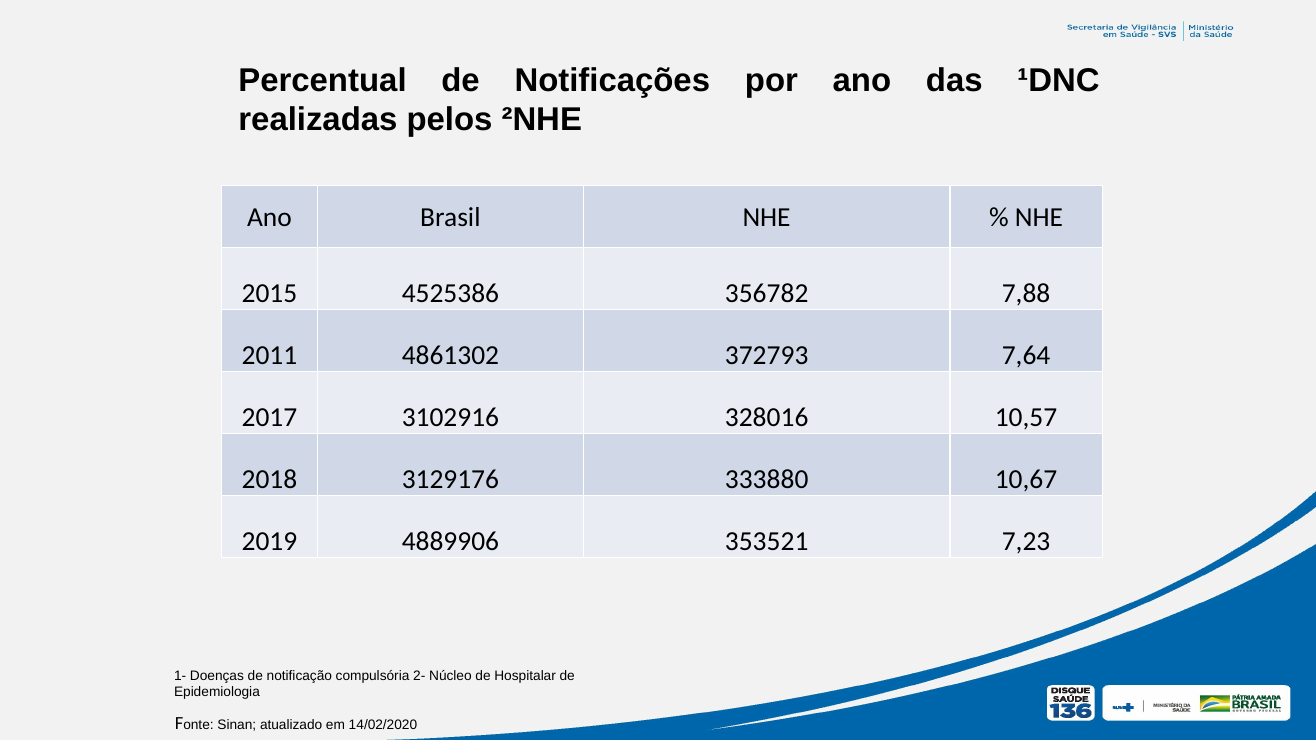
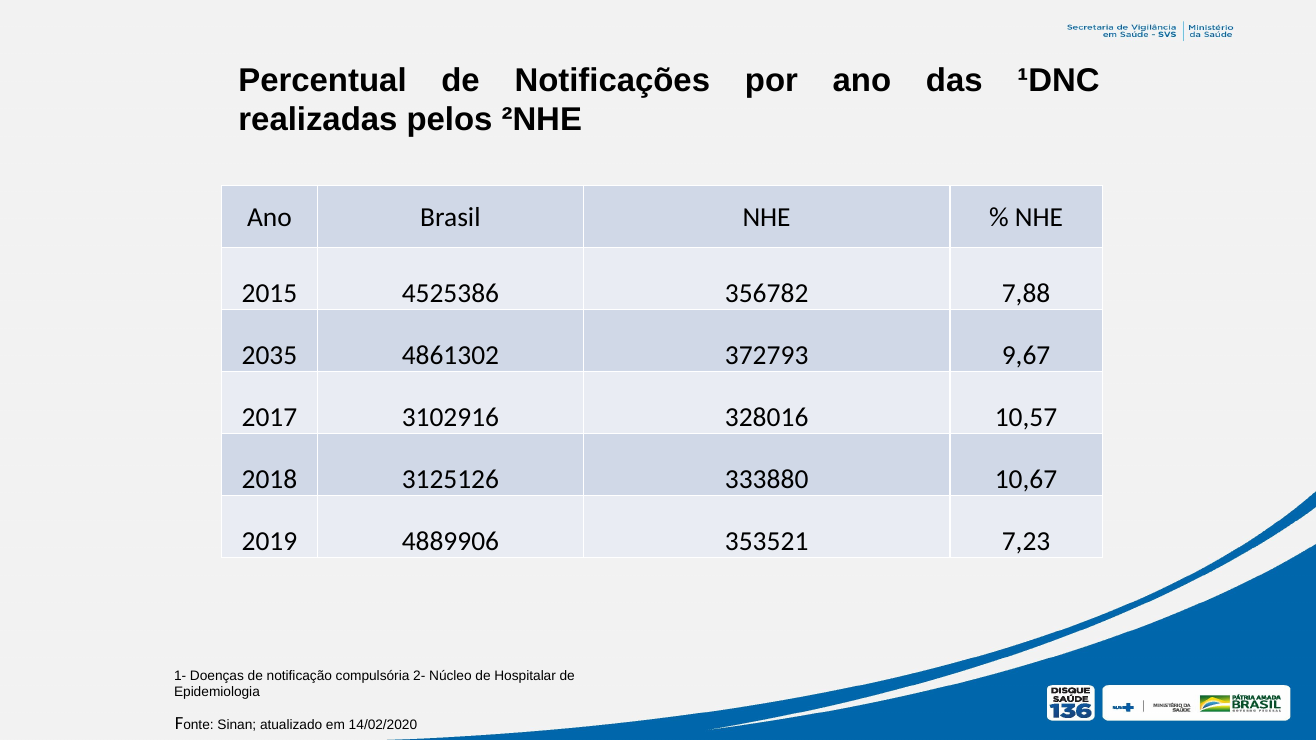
2011: 2011 -> 2035
7,64: 7,64 -> 9,67
3129176: 3129176 -> 3125126
